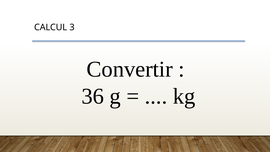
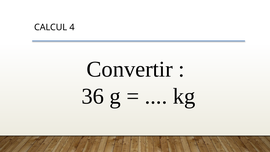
3: 3 -> 4
